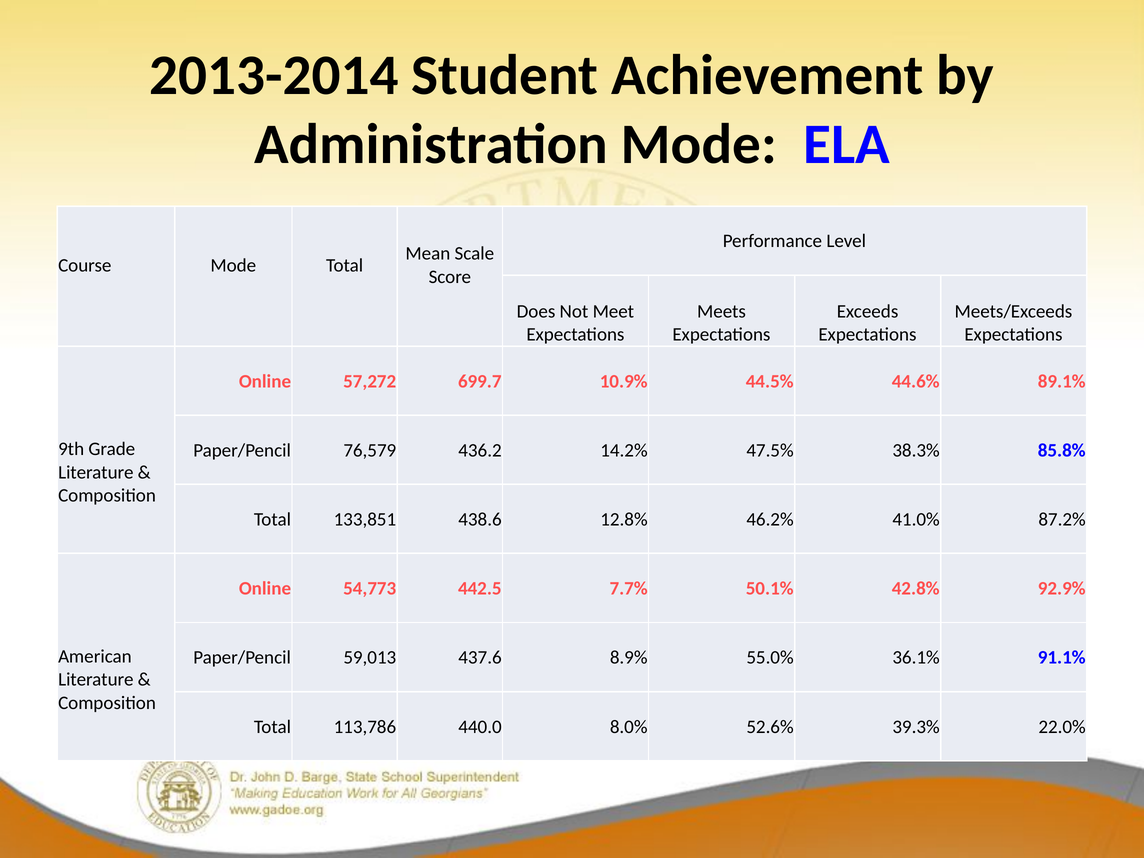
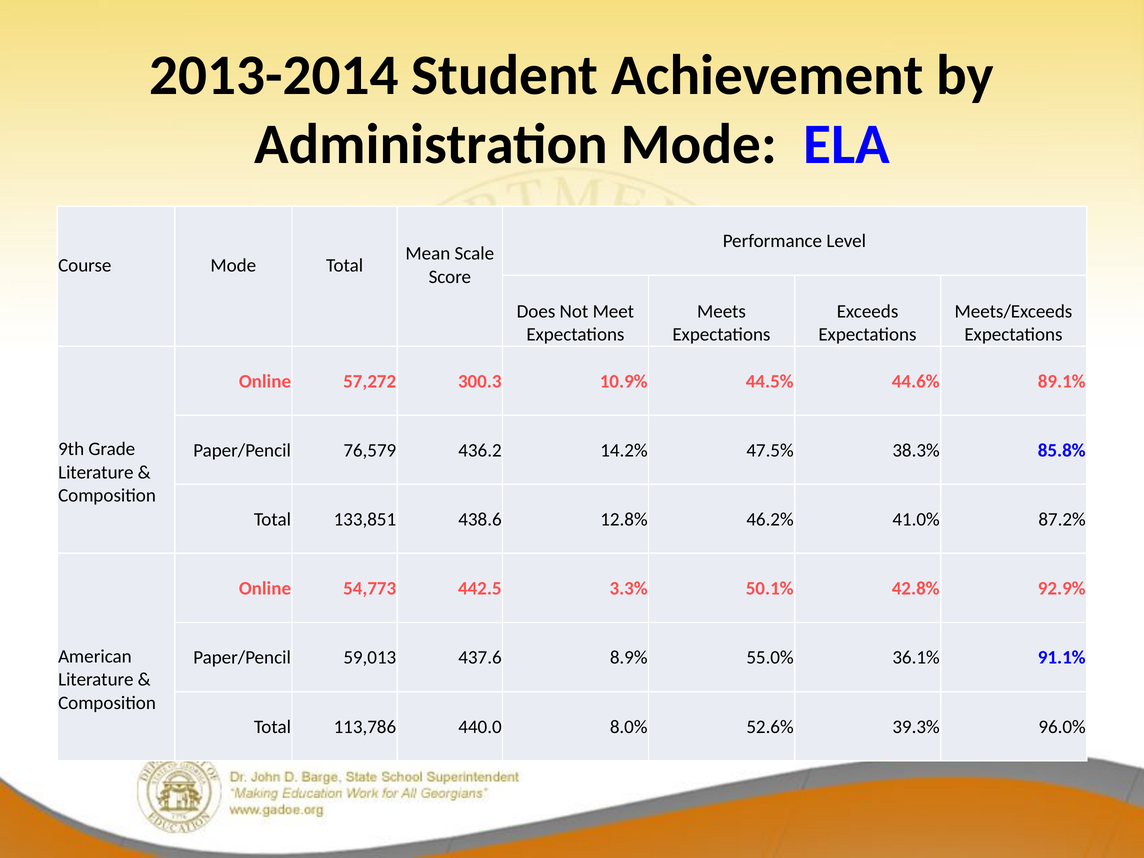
699.7: 699.7 -> 300.3
7.7%: 7.7% -> 3.3%
22.0%: 22.0% -> 96.0%
